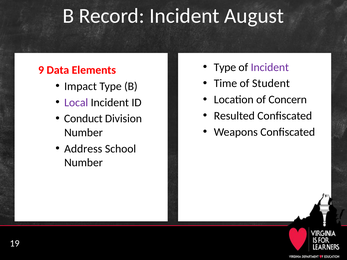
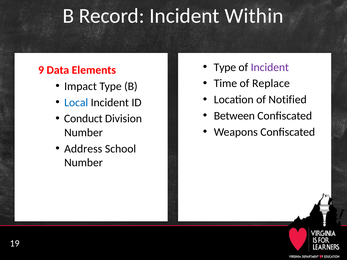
August: August -> Within
Student: Student -> Replace
Concern: Concern -> Notified
Local colour: purple -> blue
Resulted: Resulted -> Between
